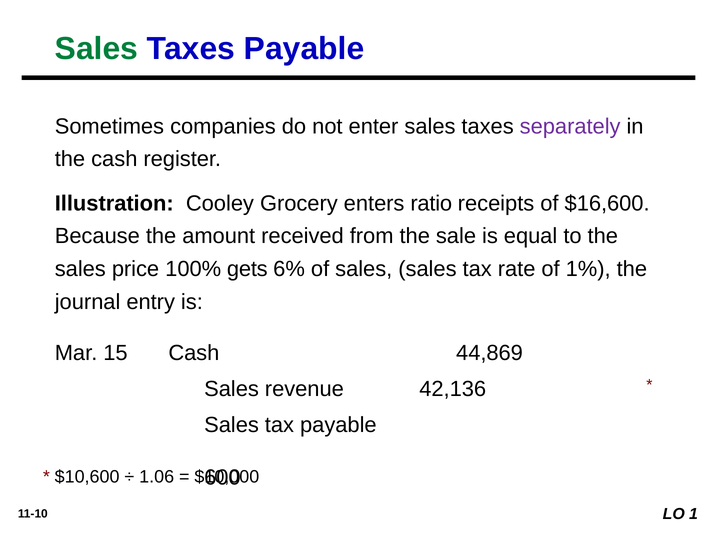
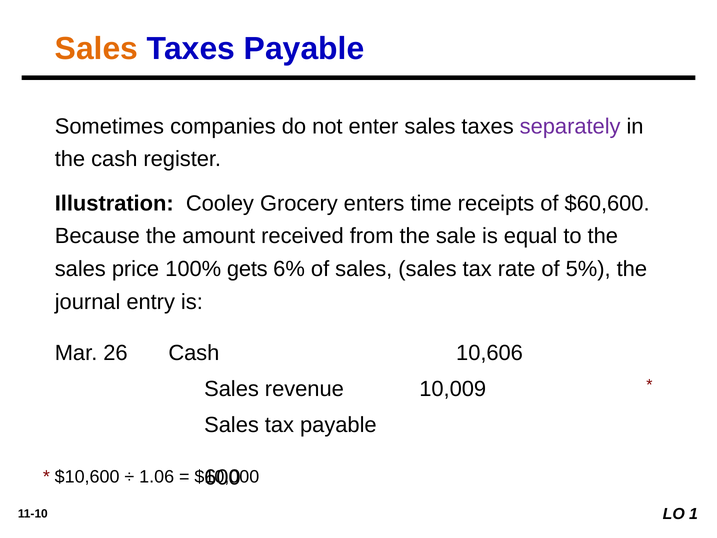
Sales at (97, 49) colour: green -> orange
ratio: ratio -> time
$16,600: $16,600 -> $60,600
1%: 1% -> 5%
15: 15 -> 26
44,869: 44,869 -> 10,606
42,136: 42,136 -> 10,009
